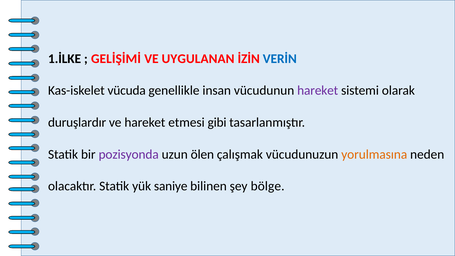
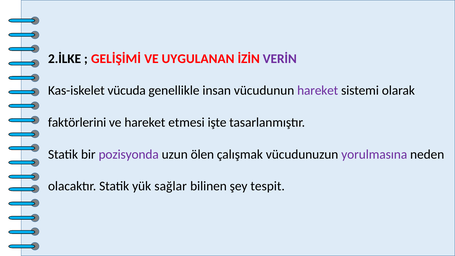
1.İLKE: 1.İLKE -> 2.İLKE
VERİN colour: blue -> purple
duruşlardır: duruşlardır -> faktörlerini
gibi: gibi -> işte
yorulmasına colour: orange -> purple
saniye: saniye -> sağlar
bölge: bölge -> tespit
